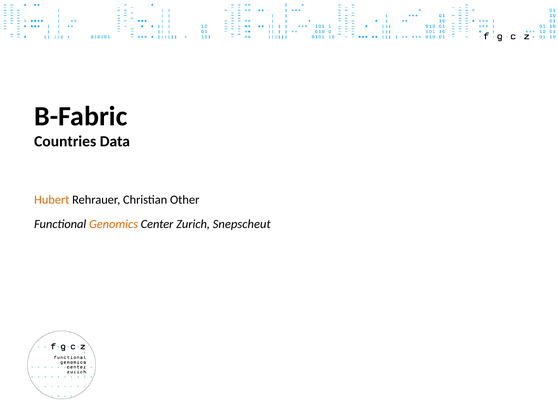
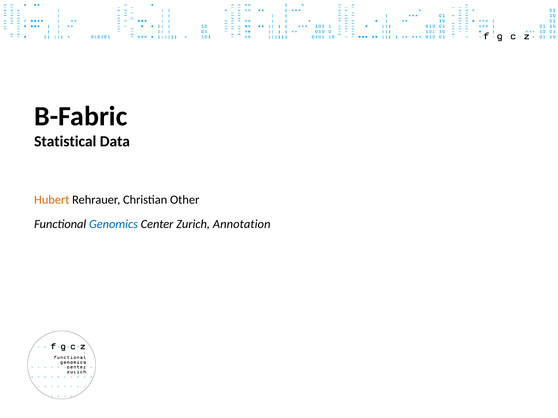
Countries: Countries -> Statistical
Genomics colour: orange -> blue
Snepscheut: Snepscheut -> Annotation
